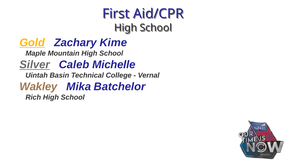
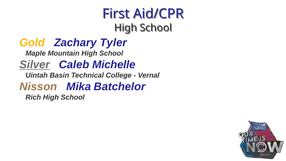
Gold underline: present -> none
Kime: Kime -> Tyler
Wakley: Wakley -> Nisson
